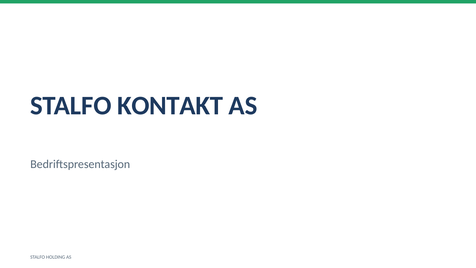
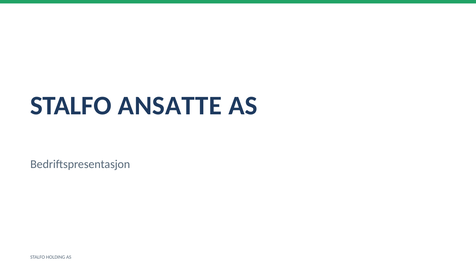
KONTAKT: KONTAKT -> ANSATTE
